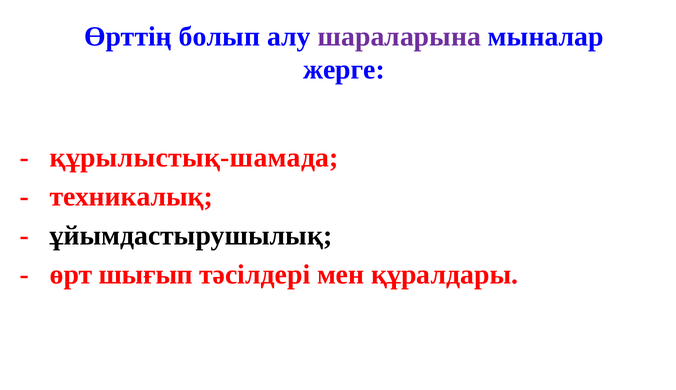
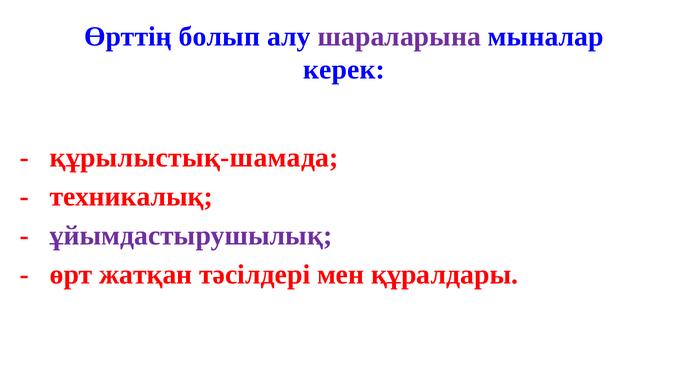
жерге: жерге -> керек
ұйымдастырушылық colour: black -> purple
шығып: шығып -> жатқан
